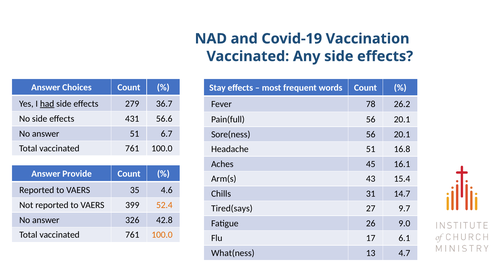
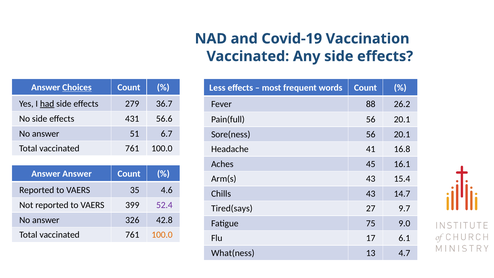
Choices underline: none -> present
Stay: Stay -> Less
78: 78 -> 88
Headache 51: 51 -> 41
Answer Provide: Provide -> Answer
Chills 31: 31 -> 43
52.4 colour: orange -> purple
26: 26 -> 75
